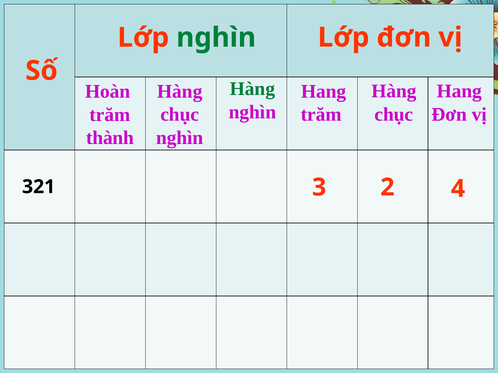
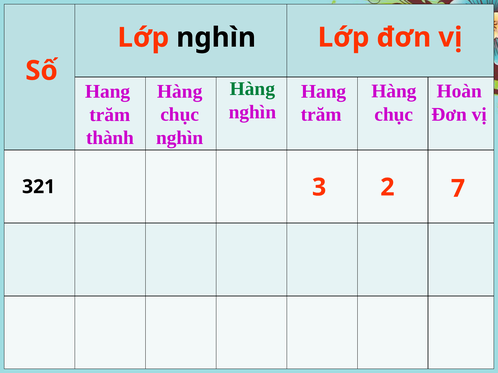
nghìn at (216, 38) colour: green -> black
Hang at (459, 91): Hang -> Hoàn
Hoàn at (108, 92): Hoàn -> Hang
4: 4 -> 7
